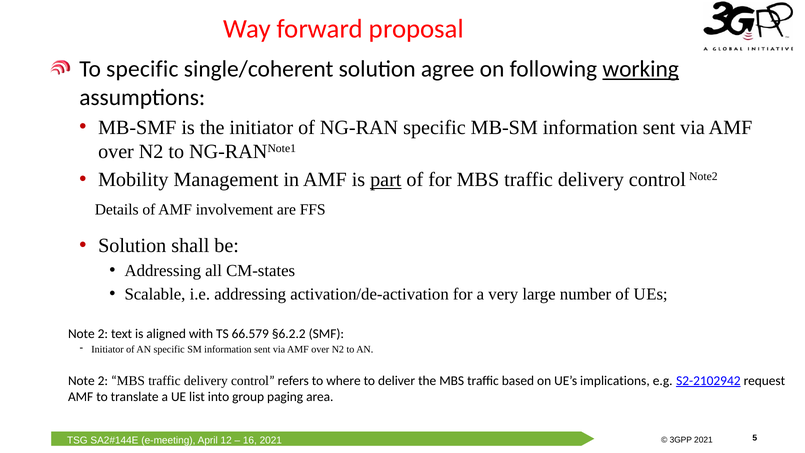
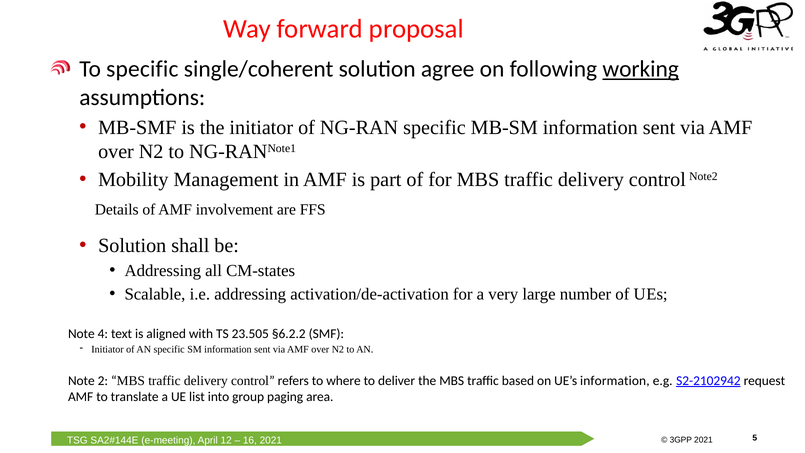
part underline: present -> none
2 at (103, 334): 2 -> 4
66.579: 66.579 -> 23.505
UE’s implications: implications -> information
